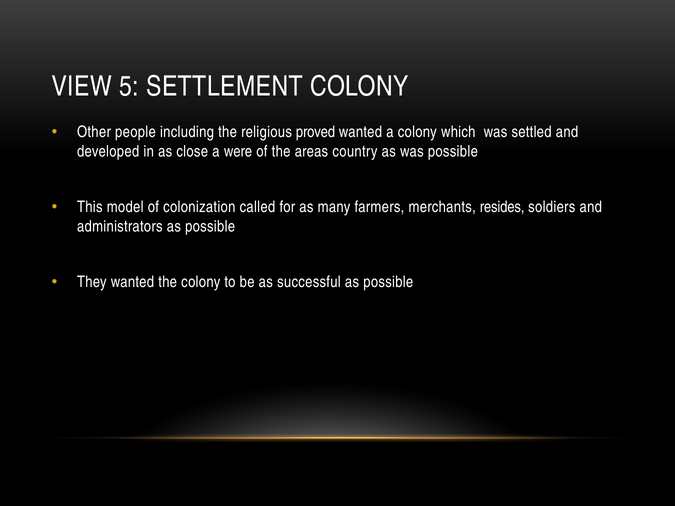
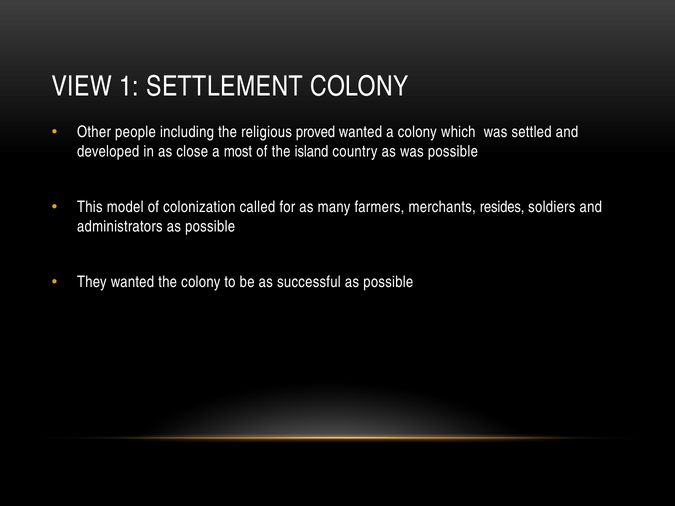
5: 5 -> 1
were: were -> most
areas: areas -> island
